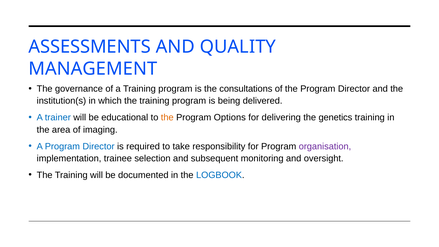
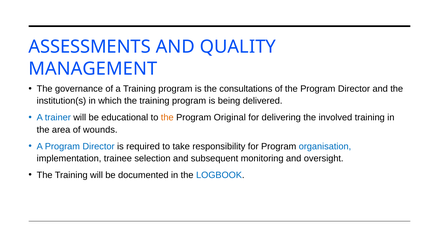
Options: Options -> Original
genetics: genetics -> involved
imaging: imaging -> wounds
organisation colour: purple -> blue
